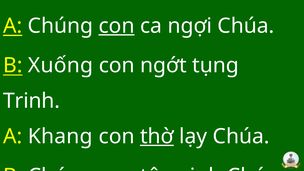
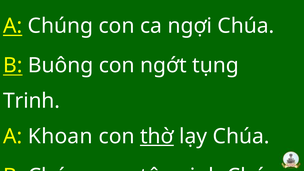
con at (117, 26) underline: present -> none
Xuống: Xuống -> Buông
Khang: Khang -> Khoan
